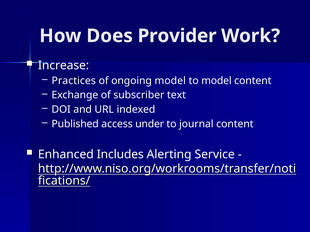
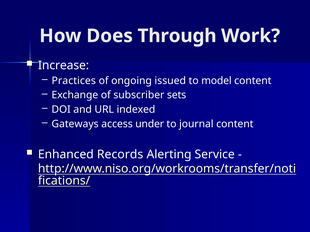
Provider: Provider -> Through
ongoing model: model -> issued
text: text -> sets
Published: Published -> Gateways
Includes: Includes -> Records
